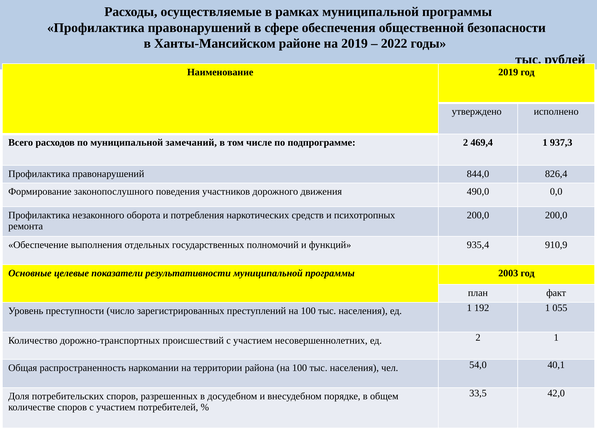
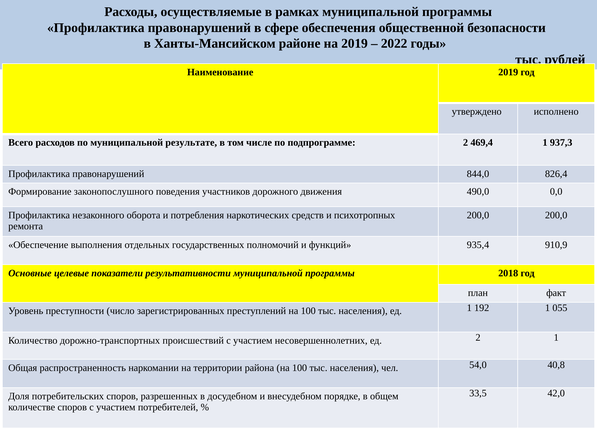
замечаний: замечаний -> результате
2003: 2003 -> 2018
40,1: 40,1 -> 40,8
